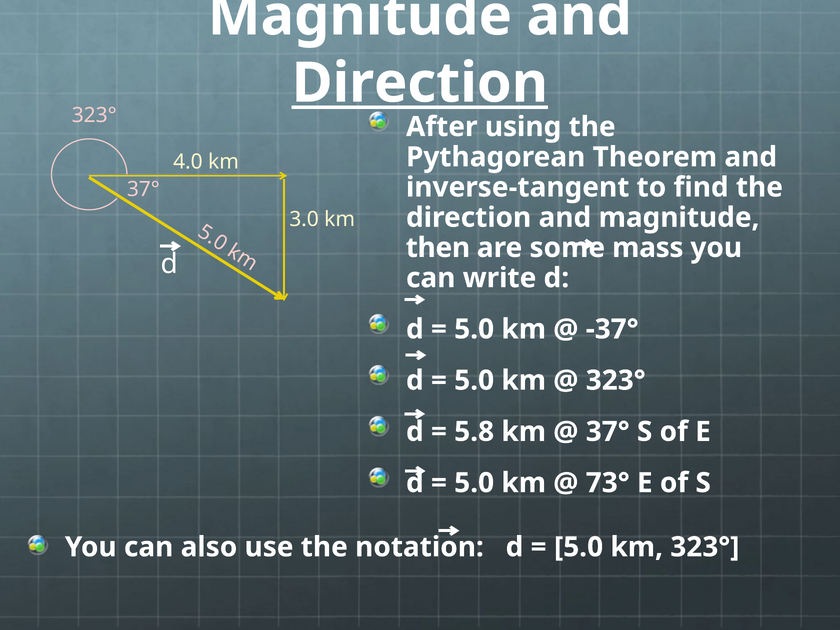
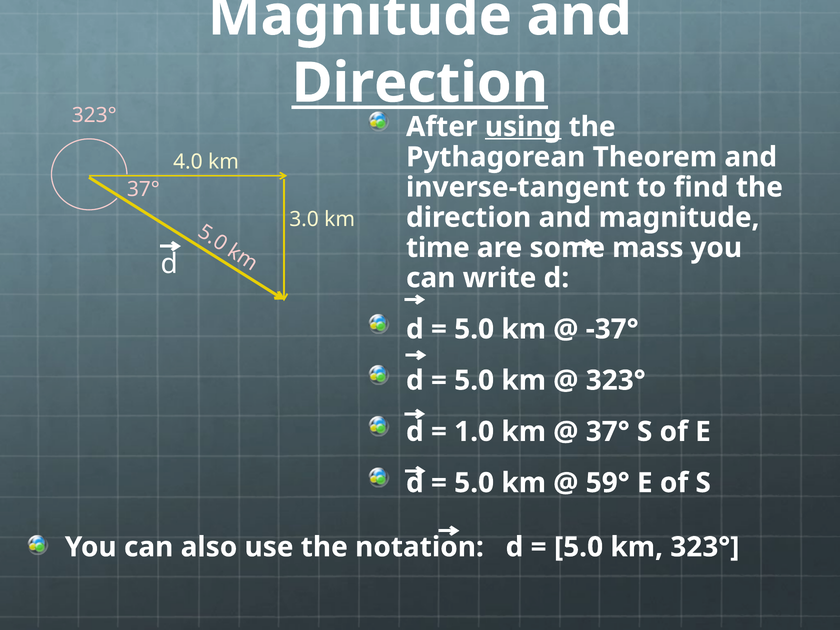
using underline: none -> present
then: then -> time
5.8: 5.8 -> 1.0
73°: 73° -> 59°
